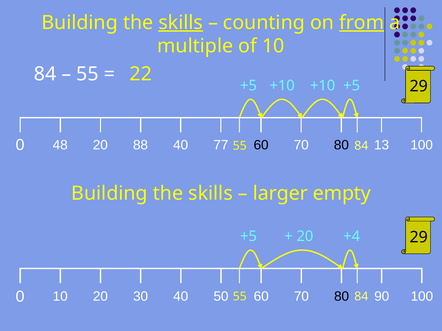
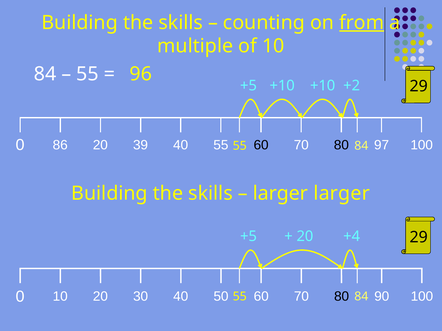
skills at (181, 23) underline: present -> none
22: 22 -> 96
+5 at (352, 86): +5 -> +2
48: 48 -> 86
88: 88 -> 39
40 77: 77 -> 55
13: 13 -> 97
larger empty: empty -> larger
